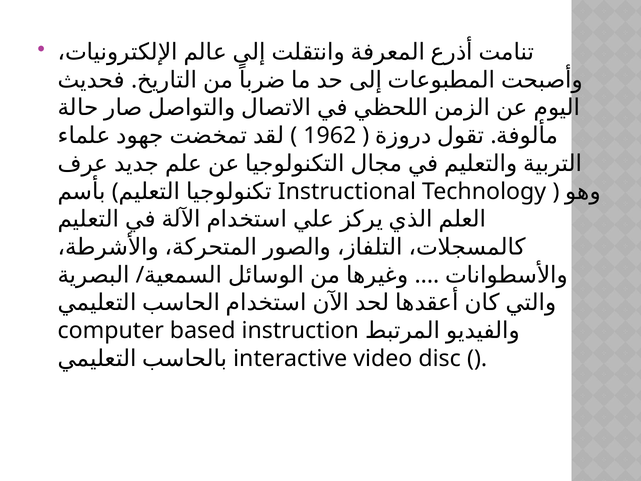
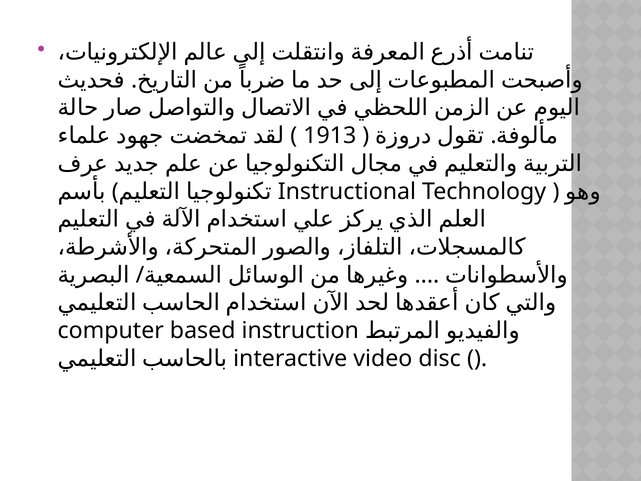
1962: 1962 -> 1913
